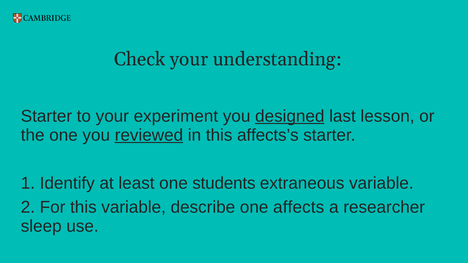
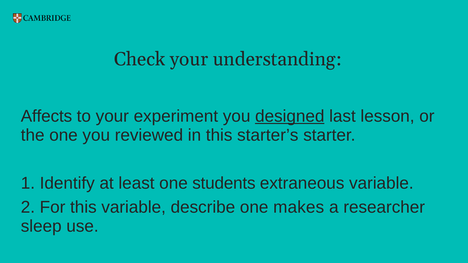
Starter at (46, 116): Starter -> Affects
reviewed underline: present -> none
affects’s: affects’s -> starter’s
affects: affects -> makes
